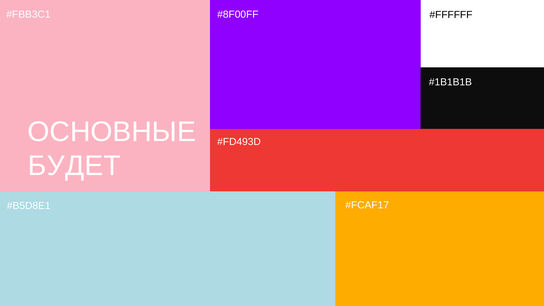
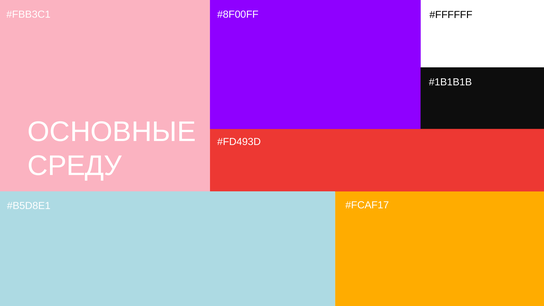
БУДЕТ: БУДЕТ -> СРЕДУ
